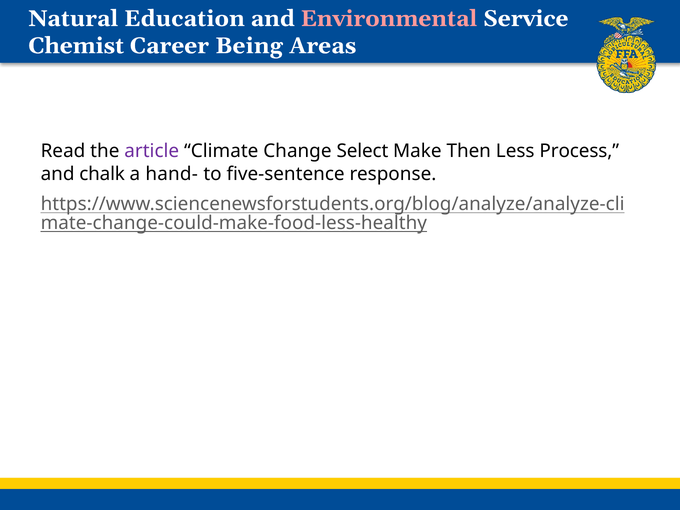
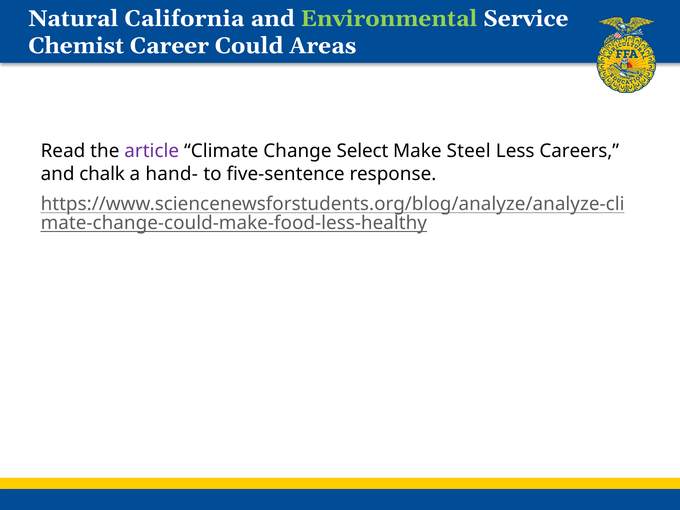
Education: Education -> California
Environmental colour: pink -> light green
Being: Being -> Could
Then: Then -> Steel
Process: Process -> Careers
